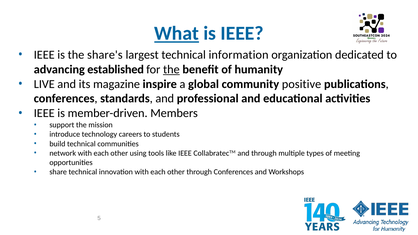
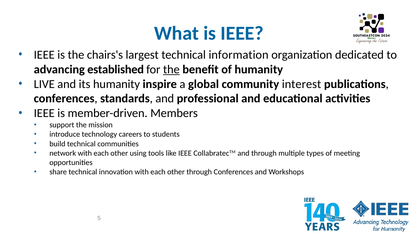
What underline: present -> none
share's: share's -> chairs's
its magazine: magazine -> humanity
positive: positive -> interest
